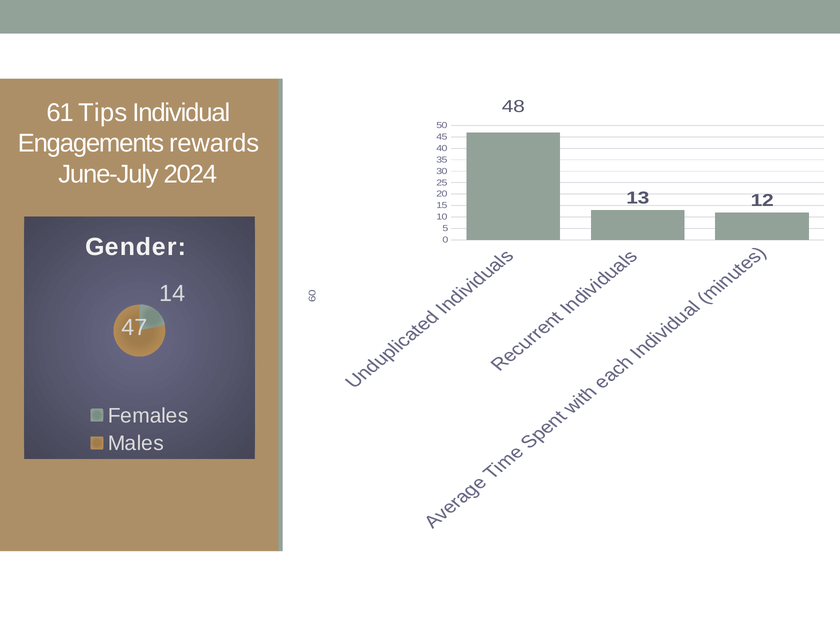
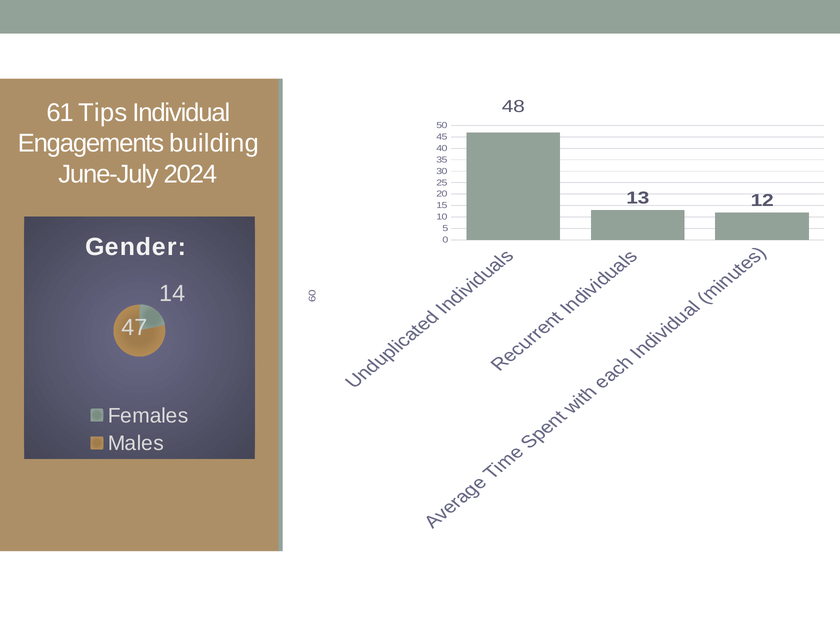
rewards: rewards -> building
